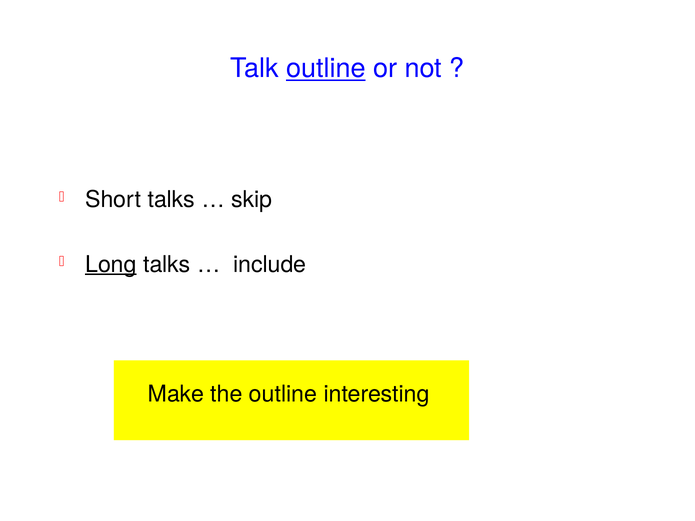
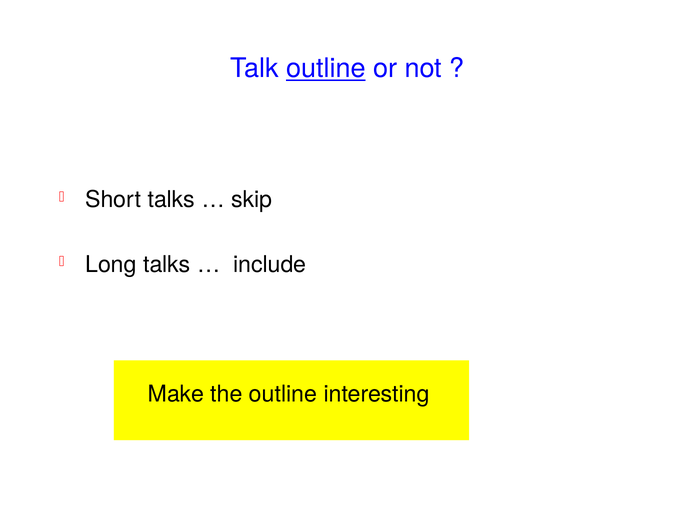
Long underline: present -> none
